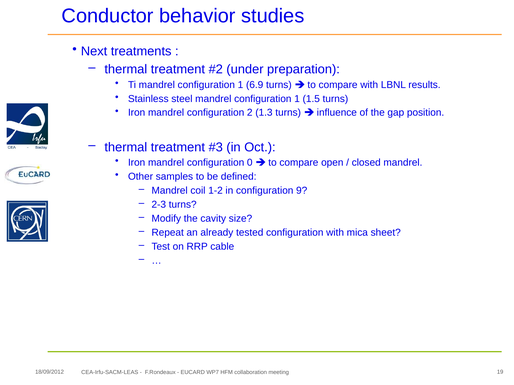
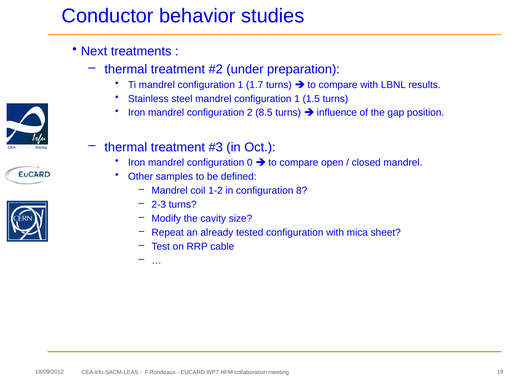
6.9: 6.9 -> 1.7
1.3: 1.3 -> 8.5
9: 9 -> 8
